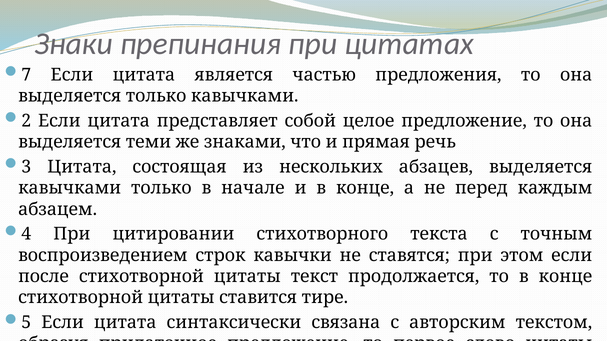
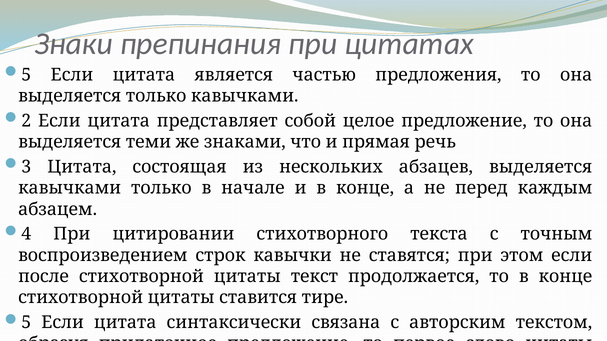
7 at (26, 75): 7 -> 5
